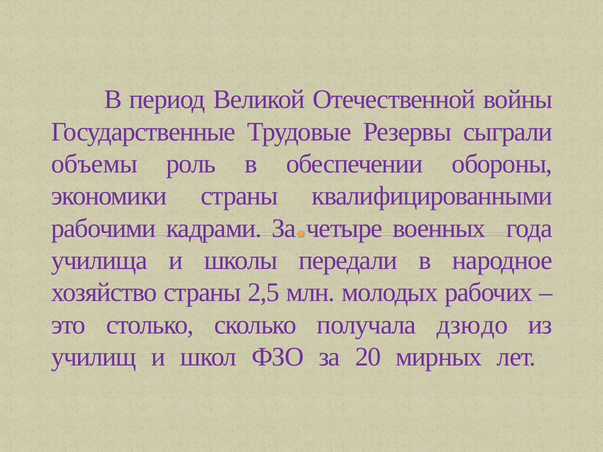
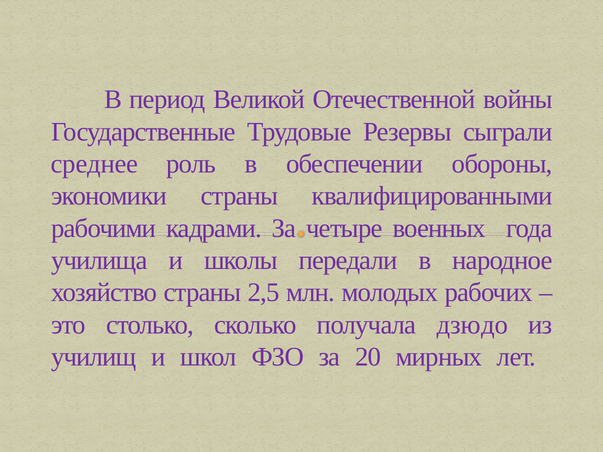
объемы: объемы -> среднее
